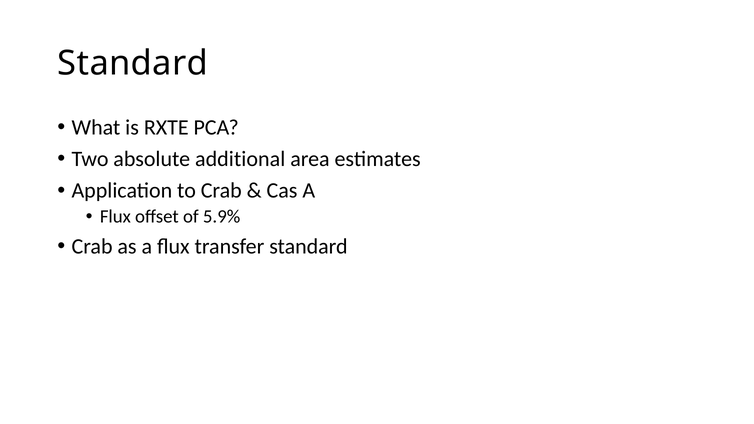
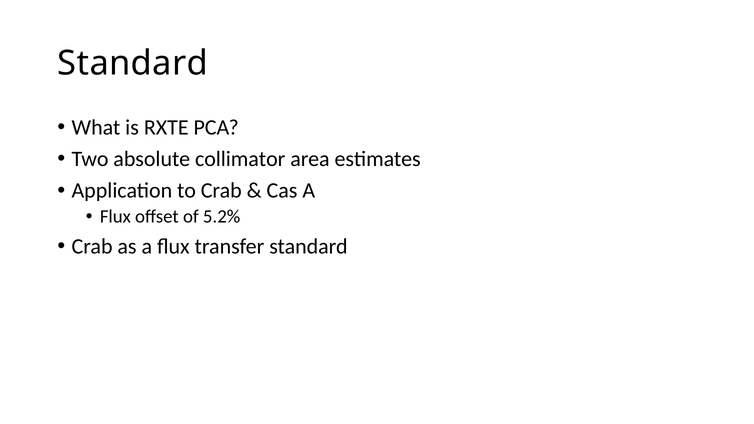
additional: additional -> collimator
5.9%: 5.9% -> 5.2%
